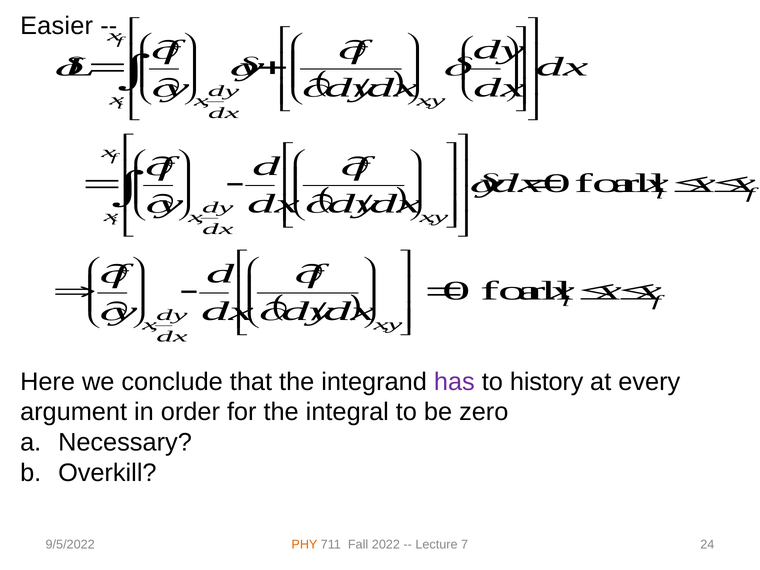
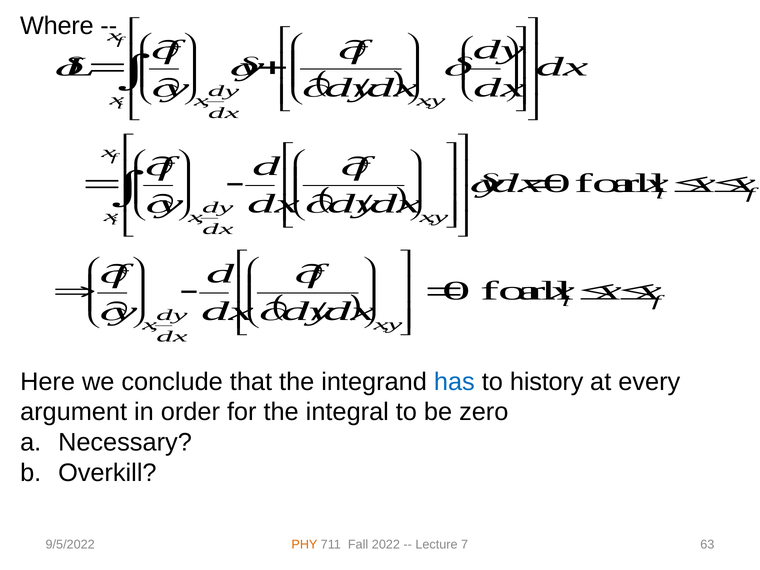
Easier: Easier -> Where
has colour: purple -> blue
24: 24 -> 63
